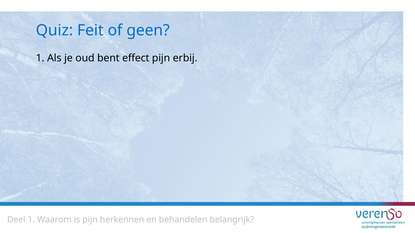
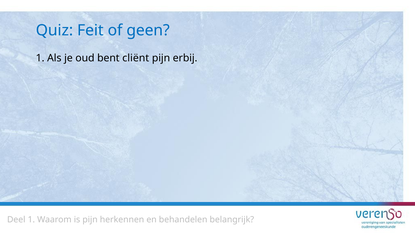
effect: effect -> cliënt
